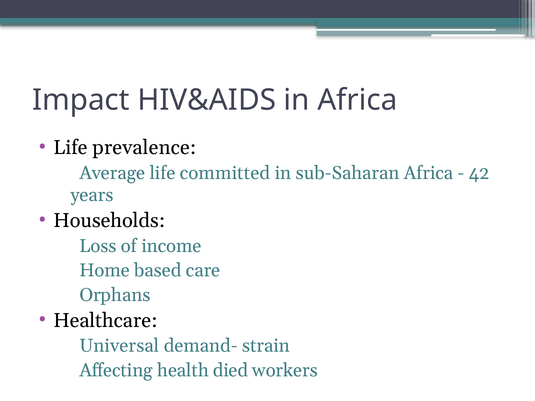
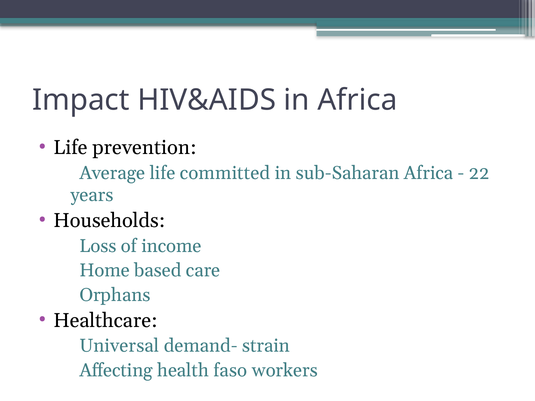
prevalence: prevalence -> prevention
42: 42 -> 22
died: died -> faso
